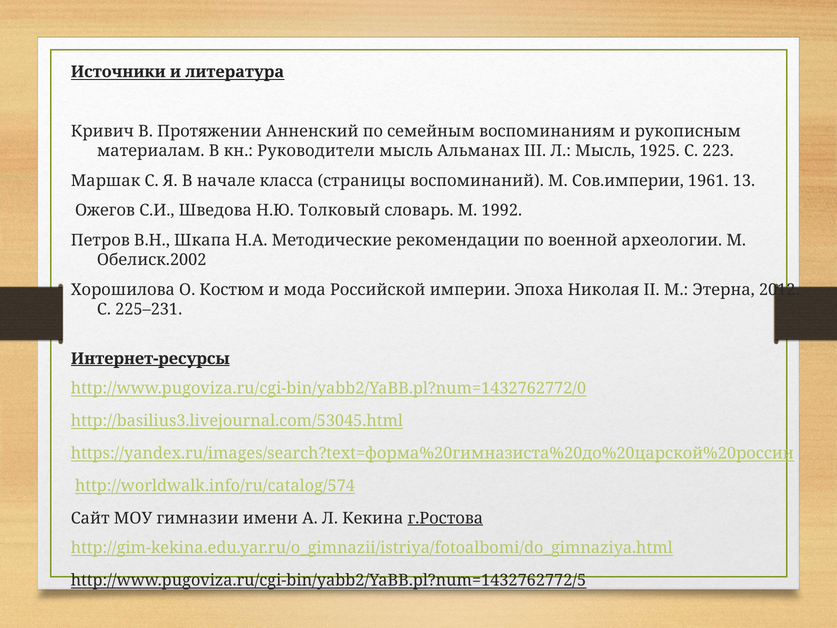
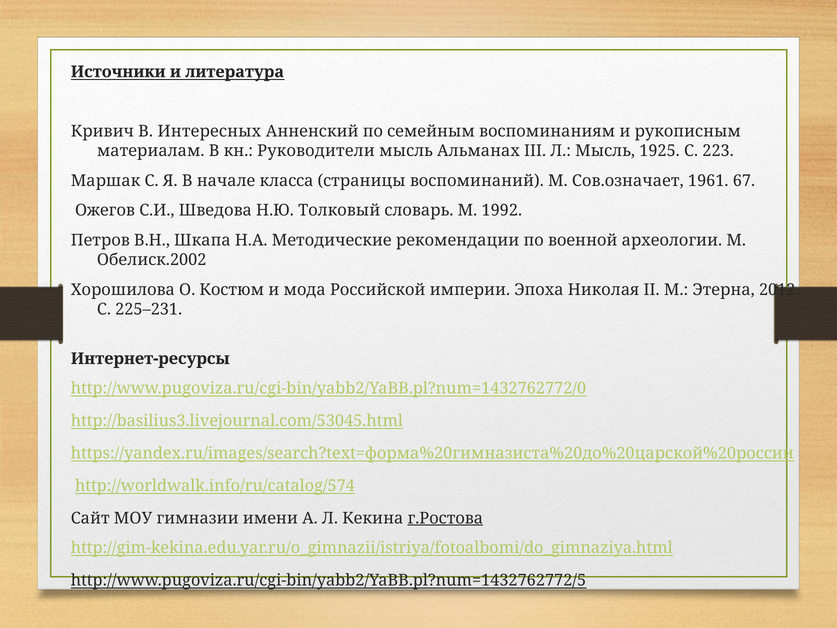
Протяжении: Протяжении -> Интересных
Сов.империи: Сов.империи -> Сов.означает
13: 13 -> 67
Интернет-ресурсы underline: present -> none
